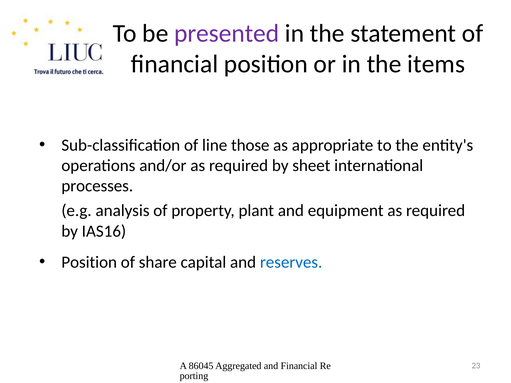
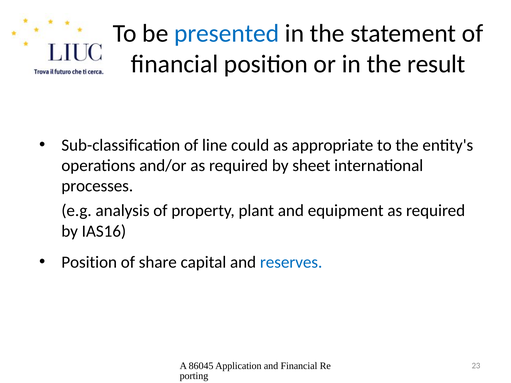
presented colour: purple -> blue
items: items -> result
those: those -> could
Aggregated: Aggregated -> Application
